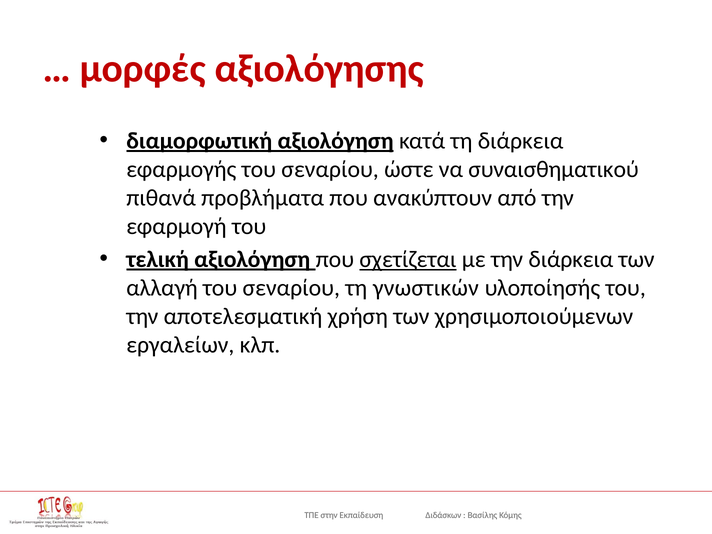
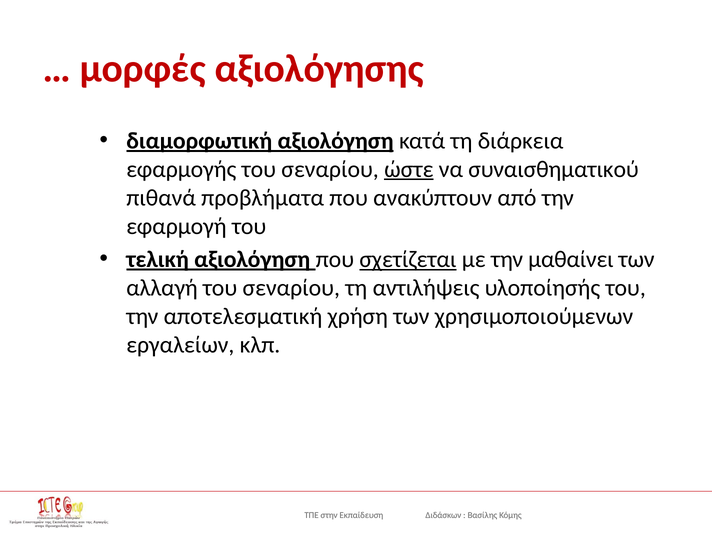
ώστε underline: none -> present
την διάρκεια: διάρκεια -> μαθαίνει
γνωστικών: γνωστικών -> αντιλήψεις
